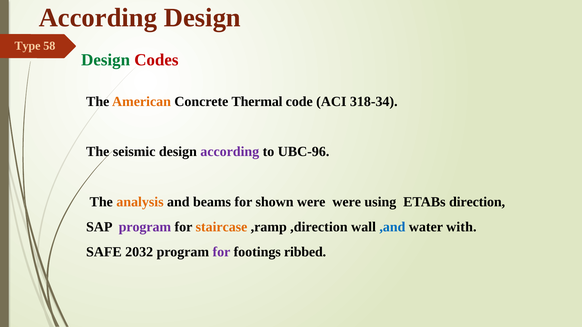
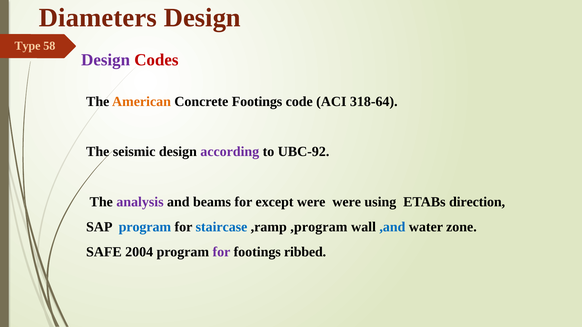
According at (98, 18): According -> Diameters
Design at (106, 60) colour: green -> purple
Concrete Thermal: Thermal -> Footings
318-34: 318-34 -> 318-64
UBC-96: UBC-96 -> UBC-92
analysis colour: orange -> purple
shown: shown -> except
program at (145, 227) colour: purple -> blue
staircase colour: orange -> blue
,direction: ,direction -> ,program
with: with -> zone
2032: 2032 -> 2004
